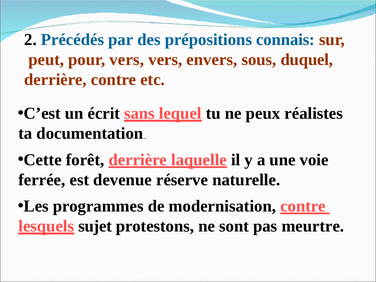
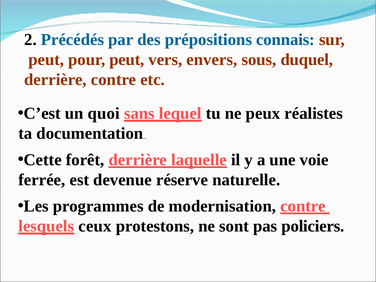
pour vers: vers -> peut
écrit: écrit -> quoi
sujet: sujet -> ceux
meurtre: meurtre -> policiers
